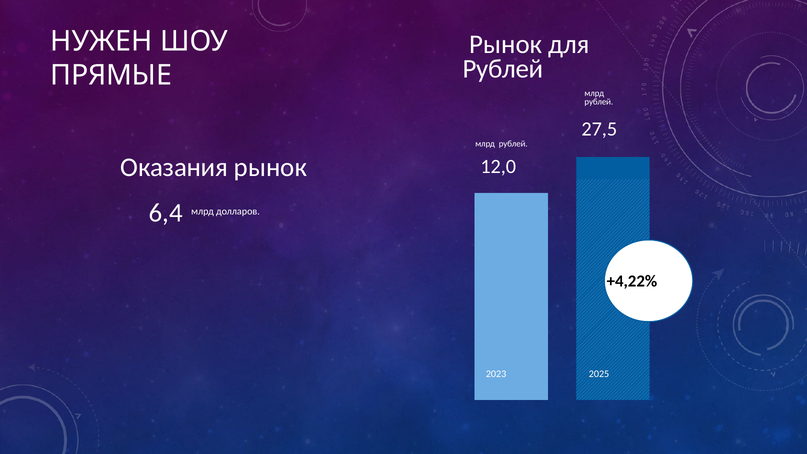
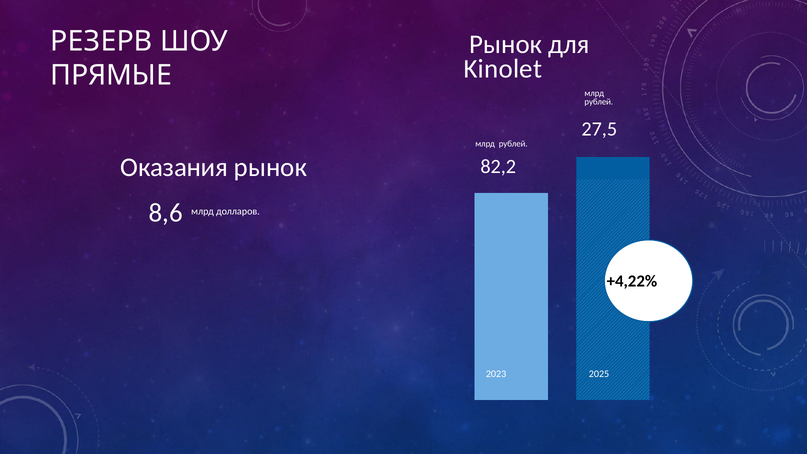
НУЖЕН: НУЖЕН -> РЕЗЕРВ
Рублей at (503, 69): Рублей -> Kinolet
12,0: 12,0 -> 82,2
6,4: 6,4 -> 8,6
